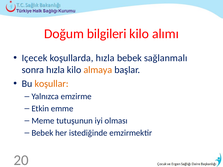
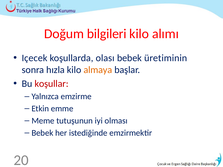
koşullarda hızla: hızla -> olası
sağlanmalı: sağlanmalı -> üretiminin
koşullar colour: orange -> red
